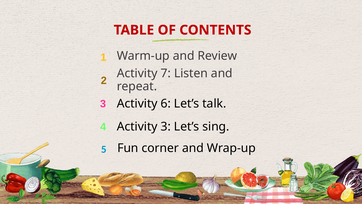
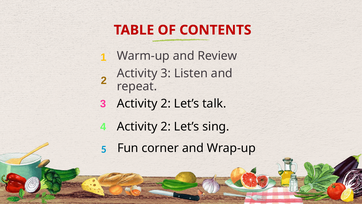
Activity 7: 7 -> 3
6 at (166, 103): 6 -> 2
3 at (166, 126): 3 -> 2
